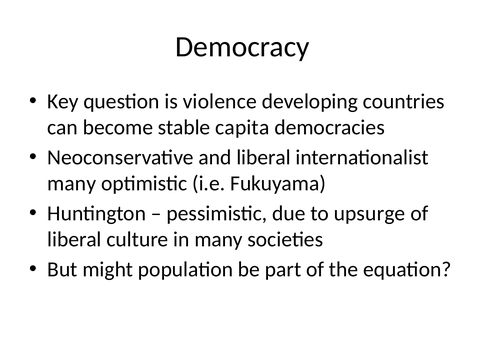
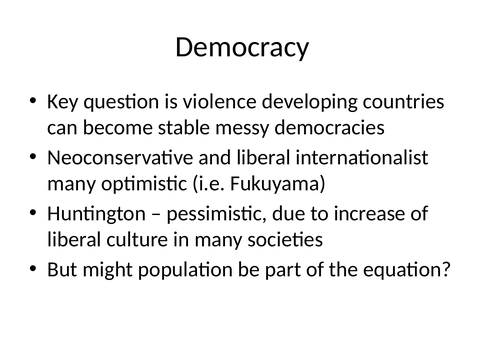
capita: capita -> messy
upsurge: upsurge -> increase
